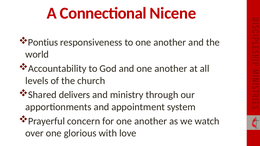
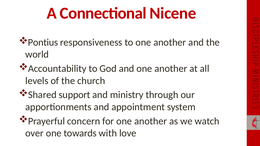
delivers: delivers -> support
glorious: glorious -> towards
